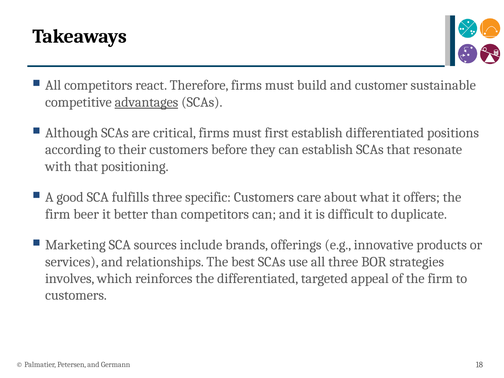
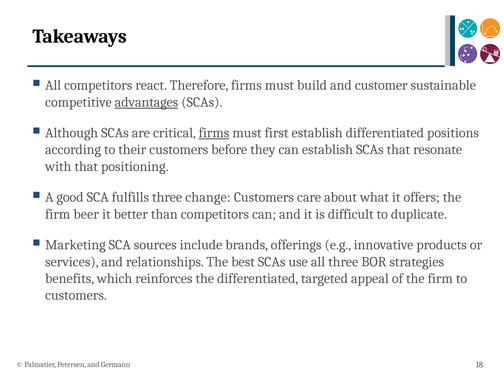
firms at (214, 133) underline: none -> present
specific: specific -> change
involves: involves -> benefits
